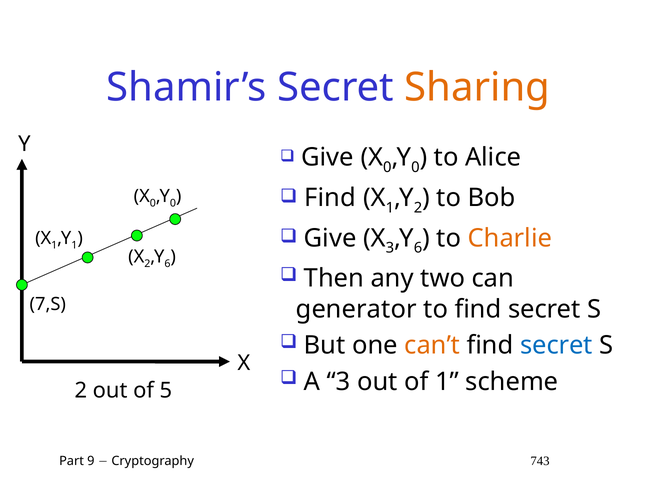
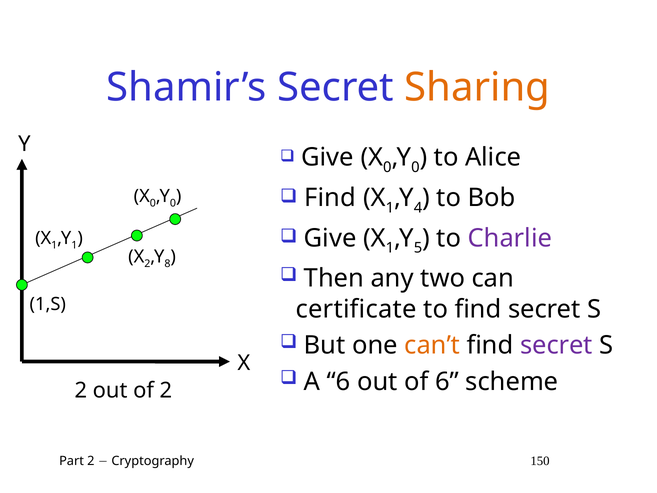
2 at (418, 208): 2 -> 4
Give X 3: 3 -> 1
6 at (418, 248): 6 -> 5
Charlie colour: orange -> purple
6 at (167, 263): 6 -> 8
7,S: 7,S -> 1,S
generator: generator -> certificate
secret at (556, 345) colour: blue -> purple
A 3: 3 -> 6
of 1: 1 -> 6
of 5: 5 -> 2
Part 9: 9 -> 2
743: 743 -> 150
